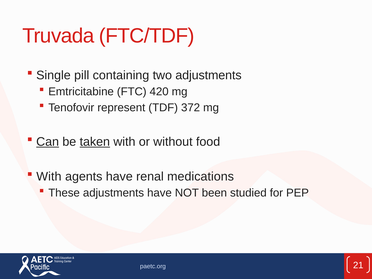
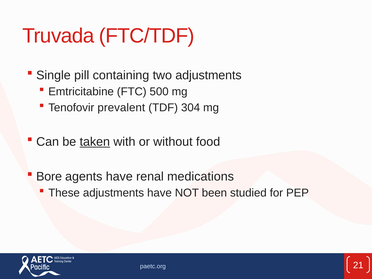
420: 420 -> 500
represent: represent -> prevalent
372: 372 -> 304
Can underline: present -> none
With at (49, 177): With -> Bore
